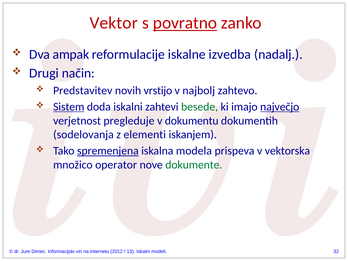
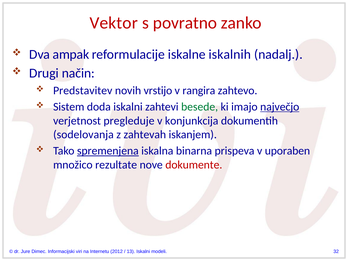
povratno underline: present -> none
izvedba: izvedba -> iskalnih
najbolj: najbolj -> rangira
Sistem underline: present -> none
dokumentu: dokumentu -> konjunkcija
elementi: elementi -> zahtevah
modela: modela -> binarna
vektorska: vektorska -> uporaben
operator: operator -> rezultate
dokumente colour: green -> red
